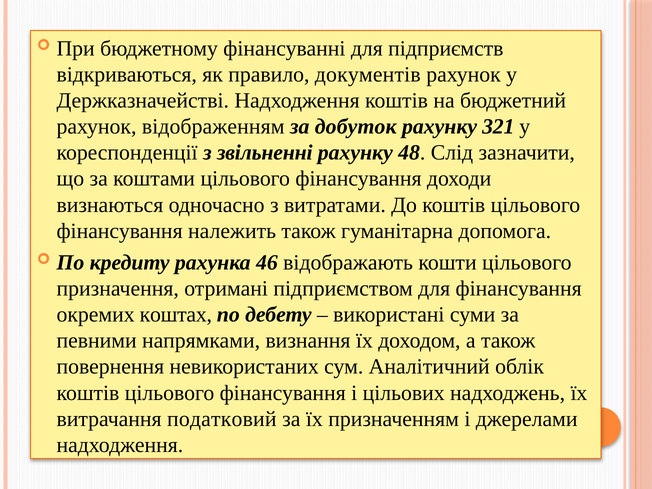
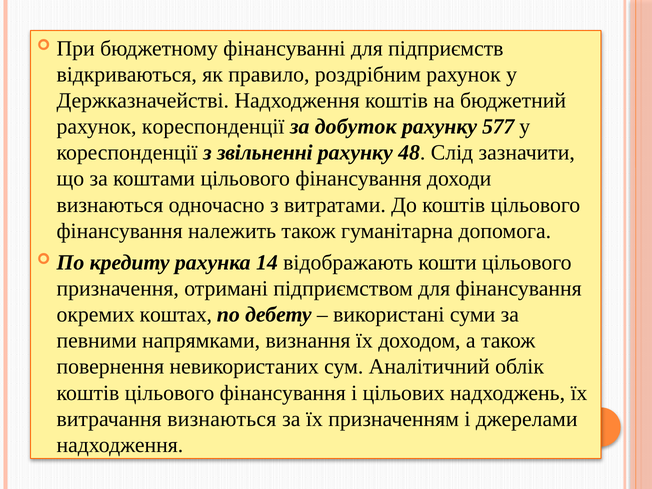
документів: документів -> роздрібним
рахунок відображенням: відображенням -> кореспонденції
321: 321 -> 577
46: 46 -> 14
витрачання податковий: податковий -> визнаються
